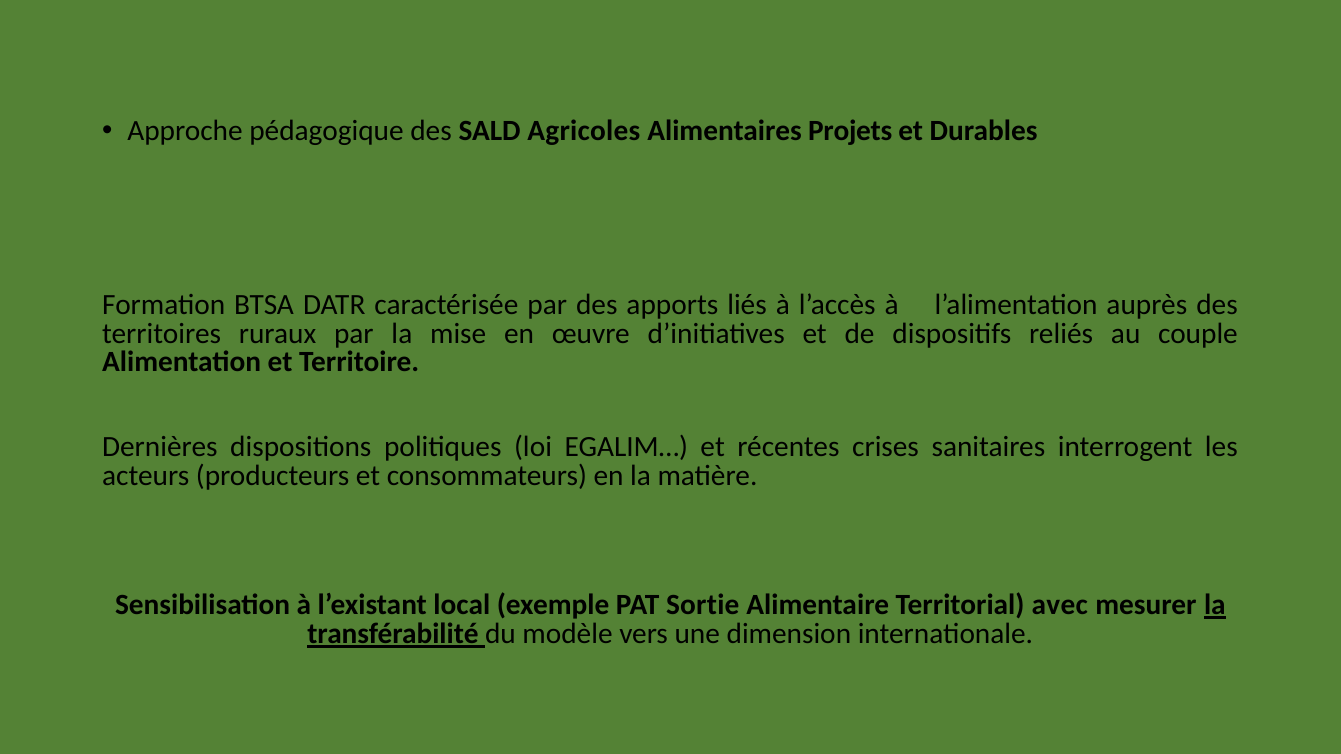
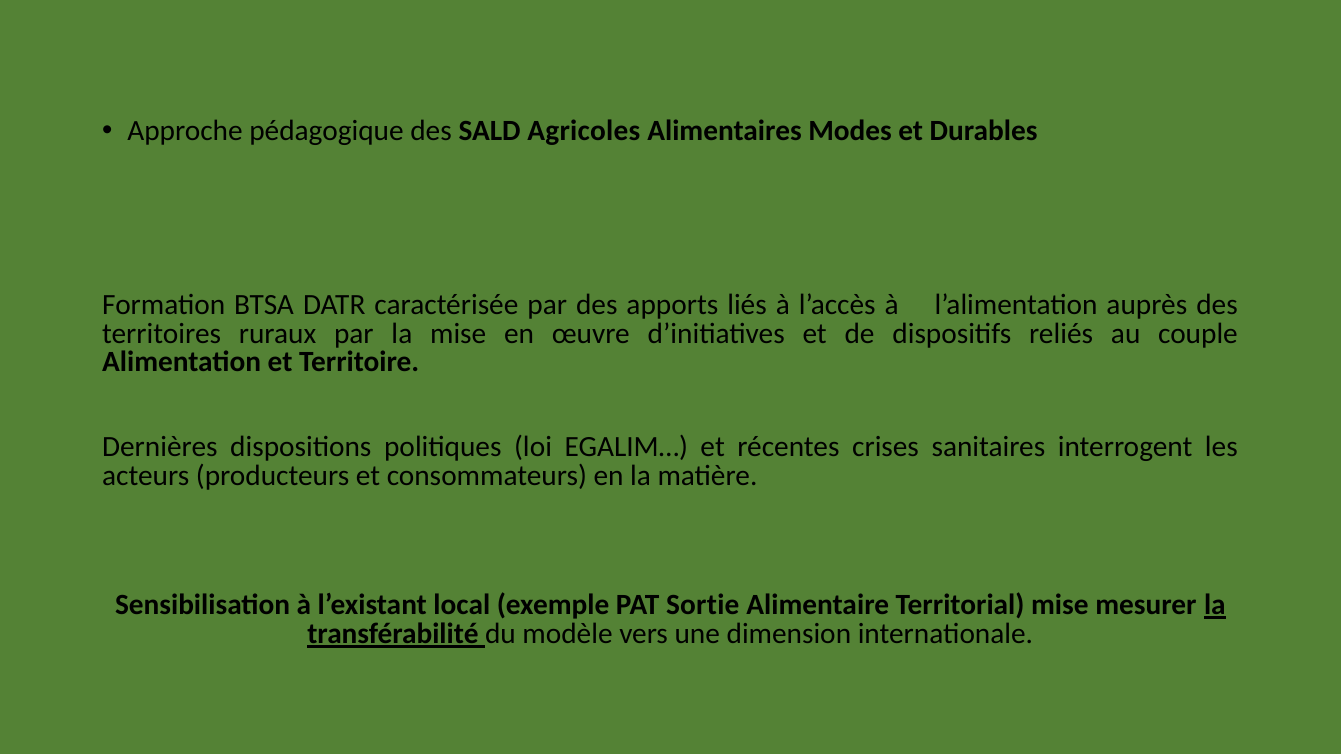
Projets: Projets -> Modes
Territorial avec: avec -> mise
